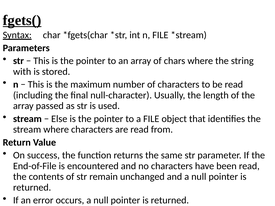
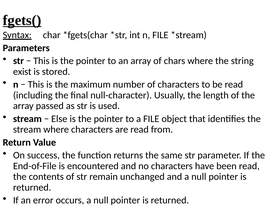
with: with -> exist
